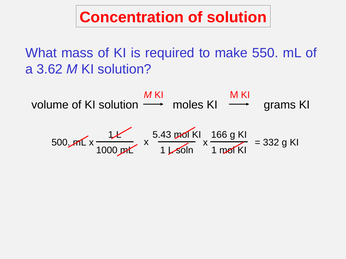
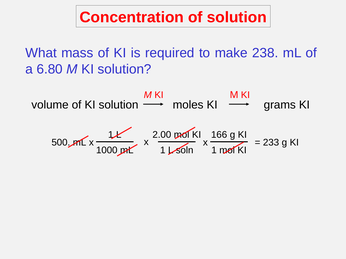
550: 550 -> 238
3.62: 3.62 -> 6.80
5.43: 5.43 -> 2.00
332: 332 -> 233
